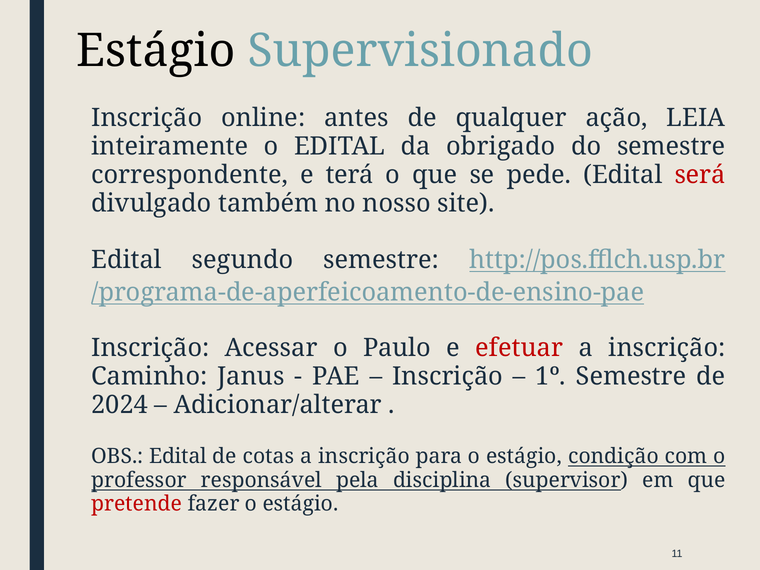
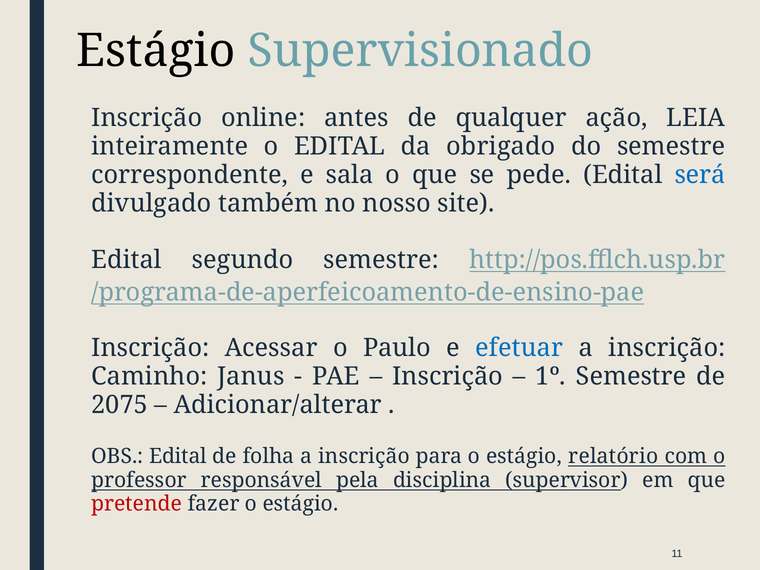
terá: terá -> sala
será colour: red -> blue
efetuar colour: red -> blue
2024: 2024 -> 2075
cotas: cotas -> folha
condição: condição -> relatório
